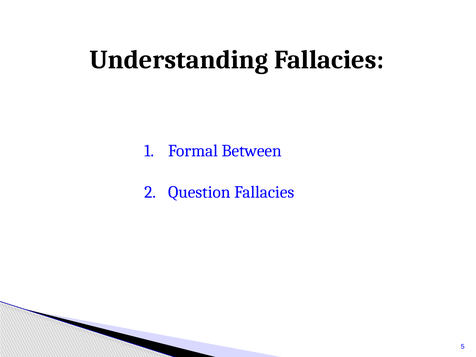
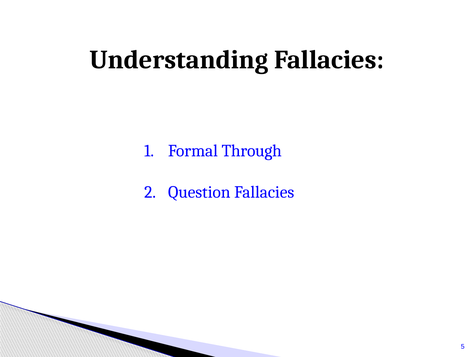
Between: Between -> Through
